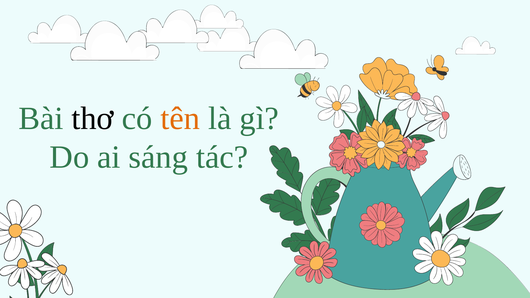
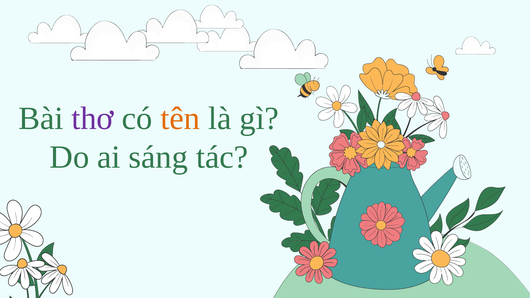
thơ colour: black -> purple
